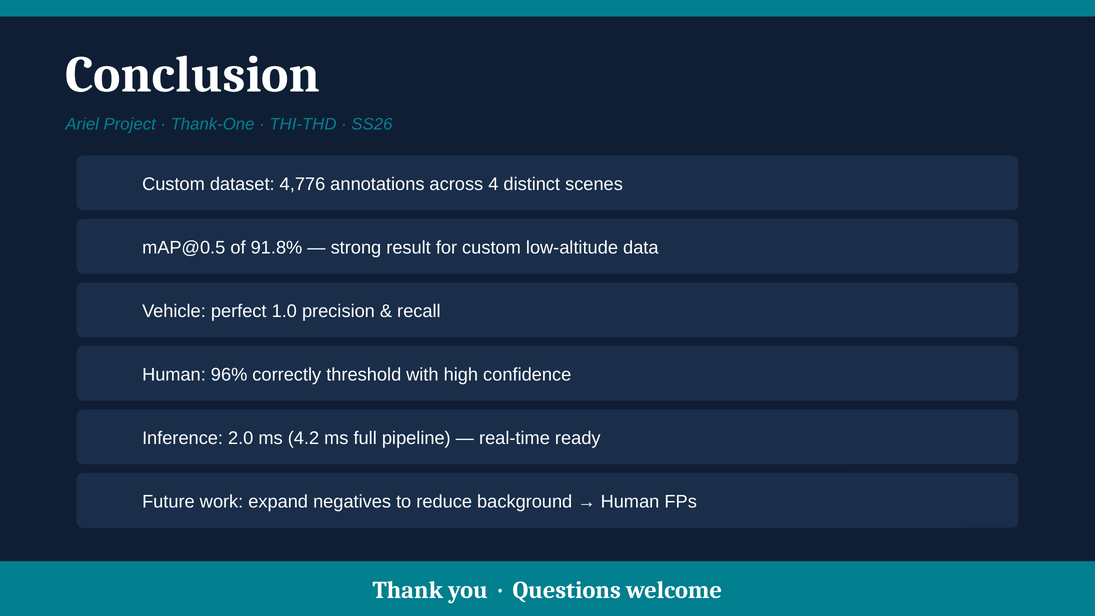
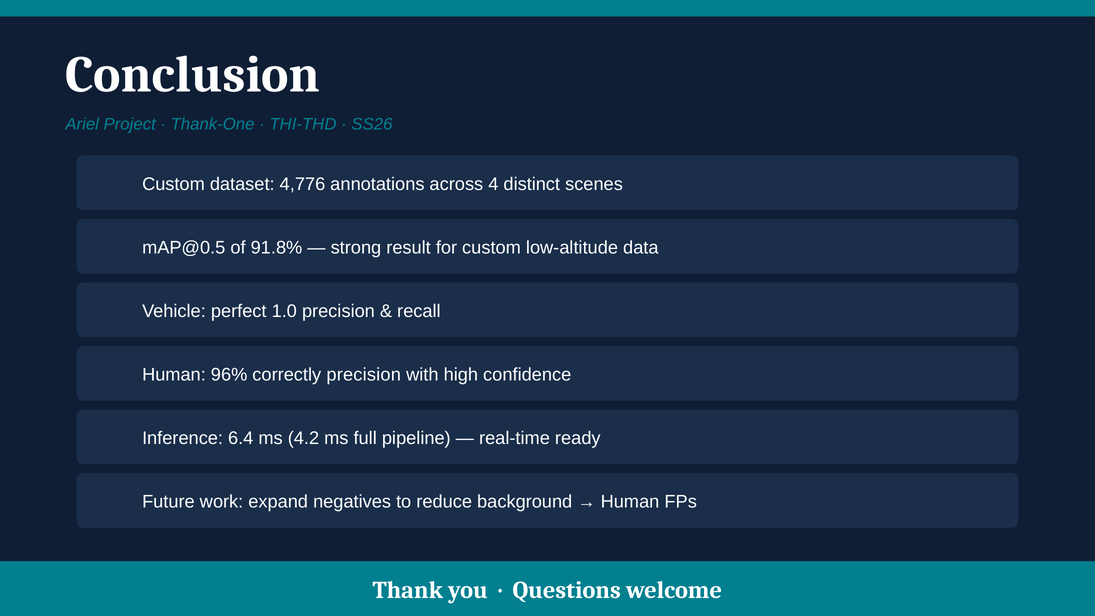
correctly threshold: threshold -> precision
2.0: 2.0 -> 6.4
